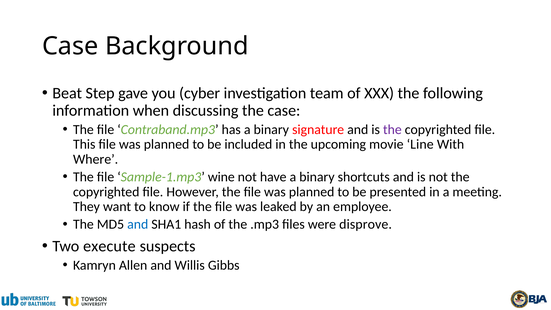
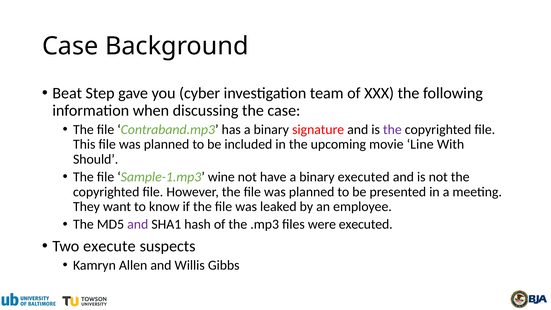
Where: Where -> Should
binary shortcuts: shortcuts -> executed
and at (138, 224) colour: blue -> purple
were disprove: disprove -> executed
